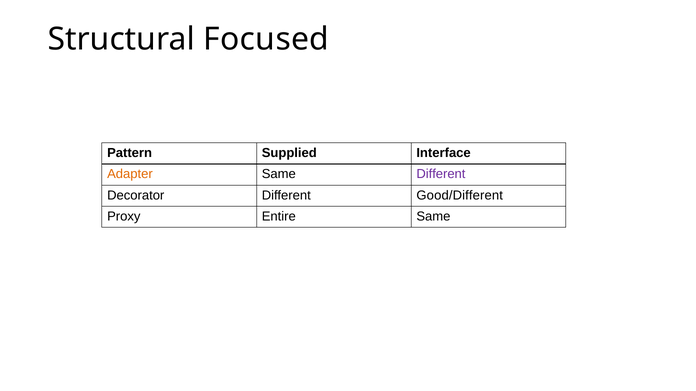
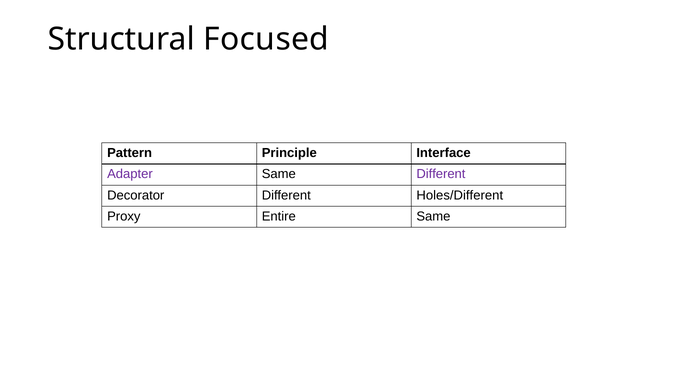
Supplied: Supplied -> Principle
Adapter colour: orange -> purple
Good/Different: Good/Different -> Holes/Different
